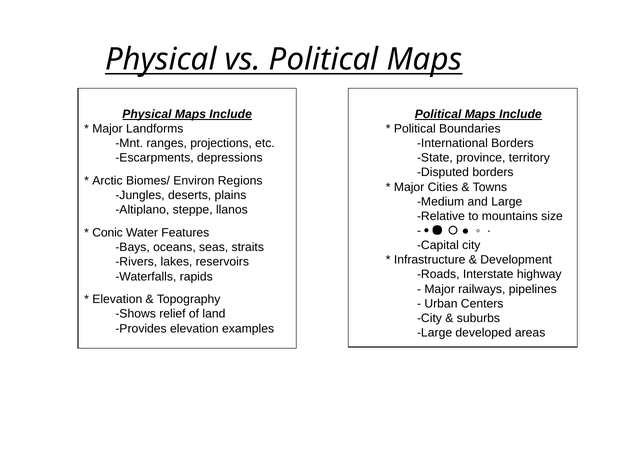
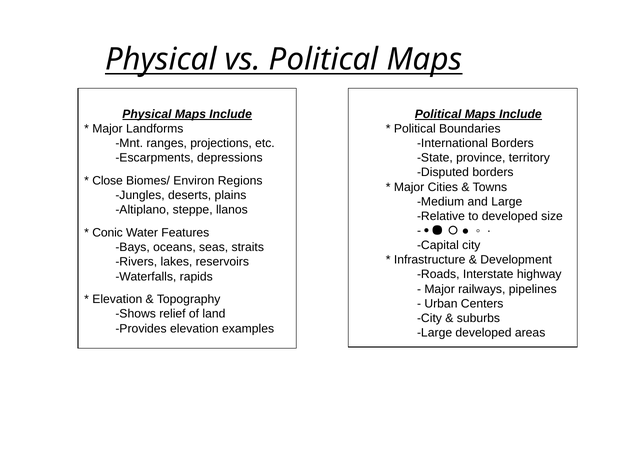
Arctic: Arctic -> Close
to mountains: mountains -> developed
